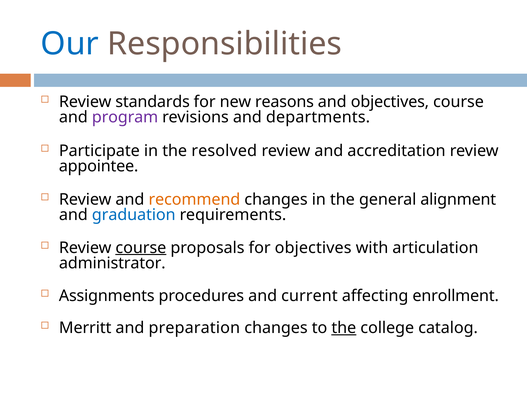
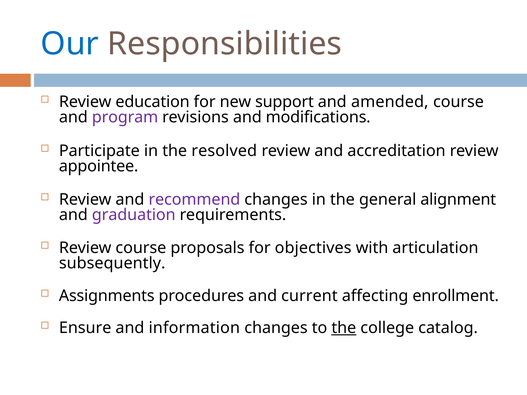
standards: standards -> education
reasons: reasons -> support
and objectives: objectives -> amended
departments: departments -> modifications
recommend colour: orange -> purple
graduation colour: blue -> purple
course at (141, 248) underline: present -> none
administrator: administrator -> subsequently
Merritt: Merritt -> Ensure
preparation: preparation -> information
